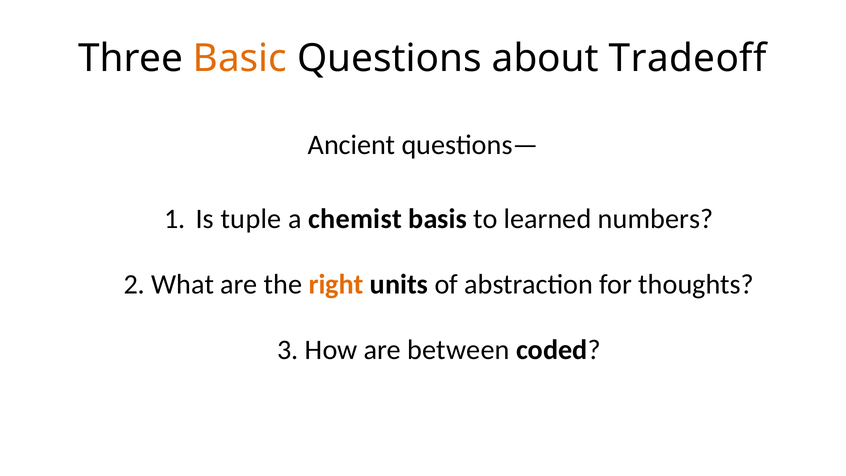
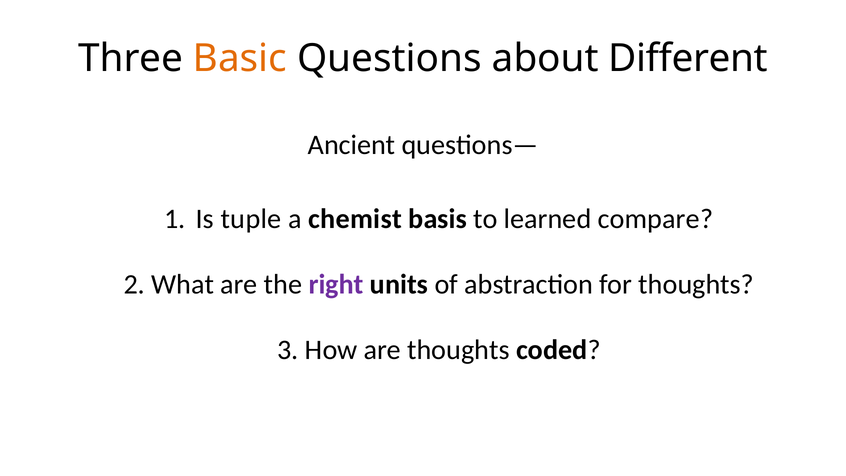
Tradeoff: Tradeoff -> Different
numbers: numbers -> compare
right colour: orange -> purple
are between: between -> thoughts
